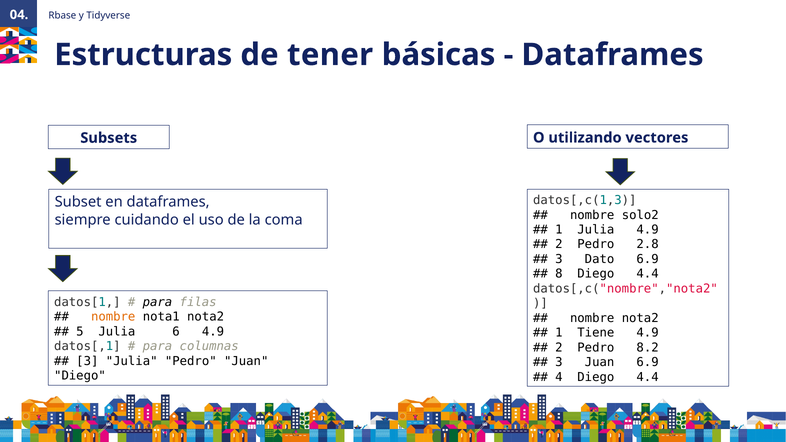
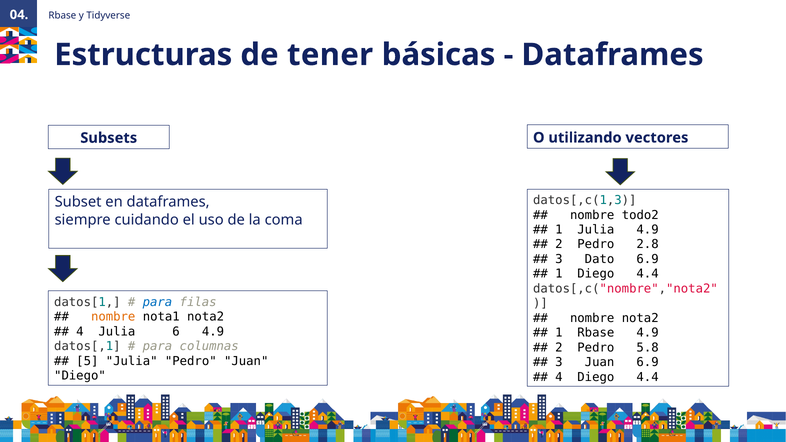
solo2: solo2 -> todo2
8 at (559, 274): 8 -> 1
para at (157, 302) colour: black -> blue
5 at (80, 332): 5 -> 4
1 Tiene: Tiene -> Rbase
8.2: 8.2 -> 5.8
3 at (87, 361): 3 -> 5
